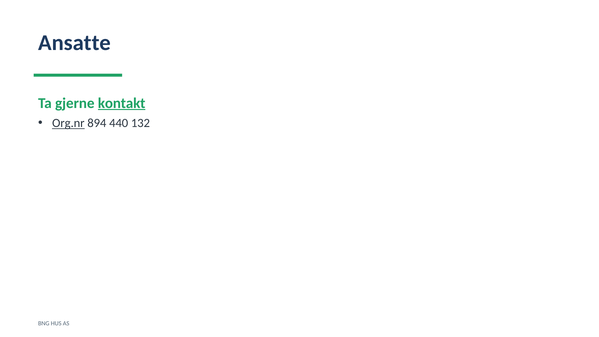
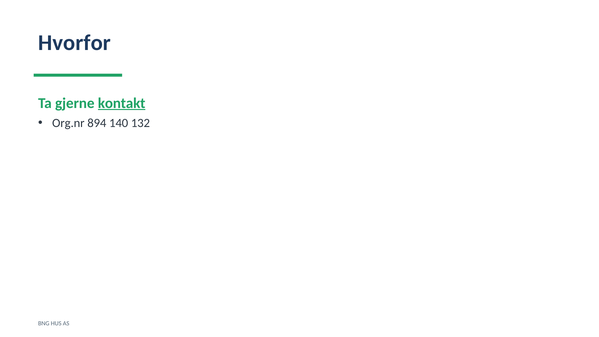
Ansatte: Ansatte -> Hvorfor
Org.nr underline: present -> none
440: 440 -> 140
